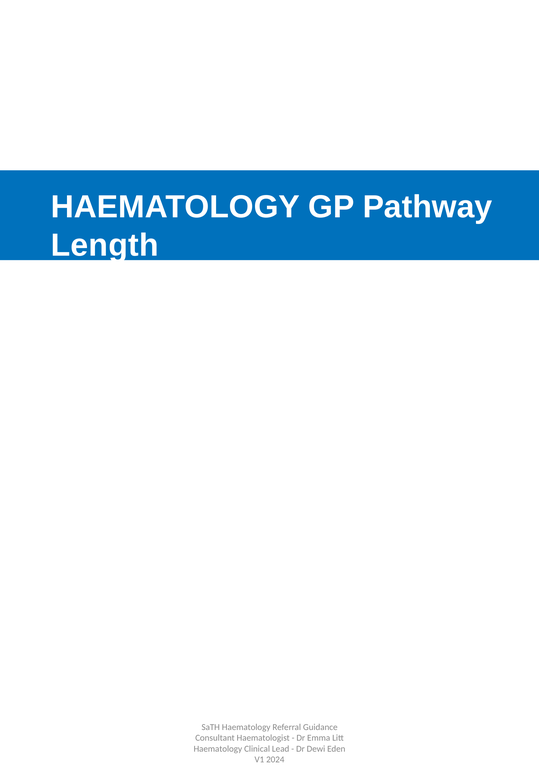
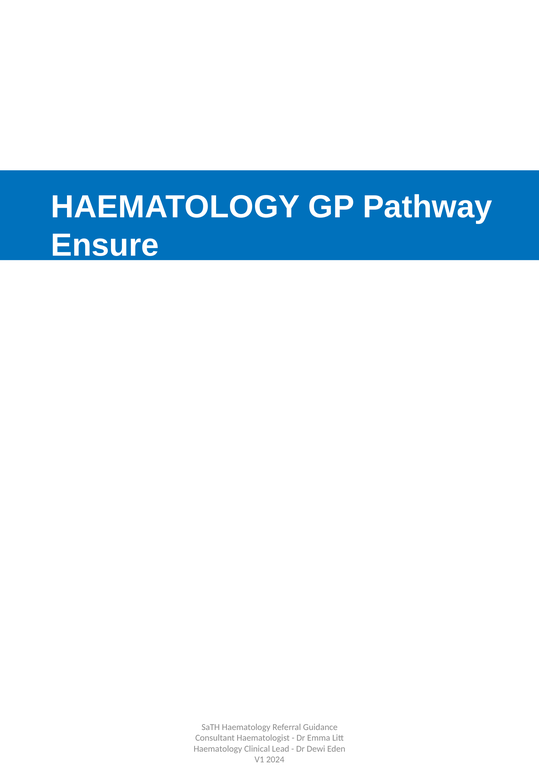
Length: Length -> Ensure
